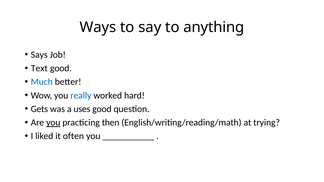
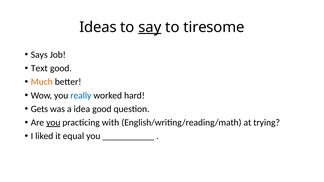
Ways: Ways -> Ideas
say underline: none -> present
anything: anything -> tiresome
Much colour: blue -> orange
uses: uses -> idea
then: then -> with
often: often -> equal
